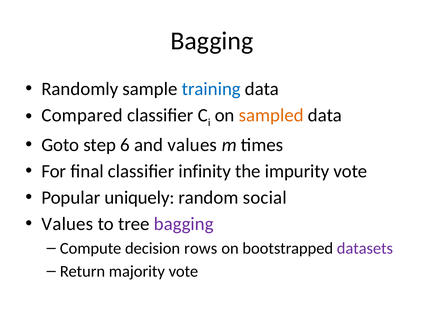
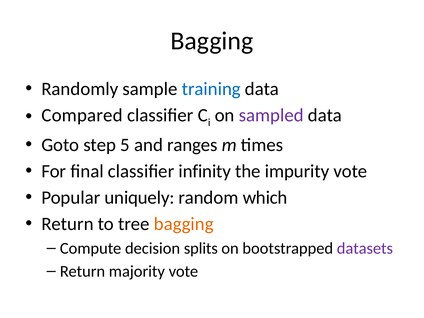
sampled colour: orange -> purple
6: 6 -> 5
and values: values -> ranges
social: social -> which
Values at (67, 224): Values -> Return
bagging at (184, 224) colour: purple -> orange
rows: rows -> splits
